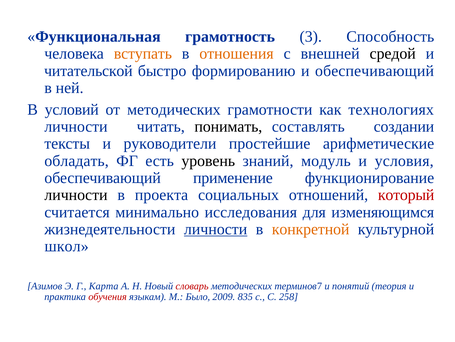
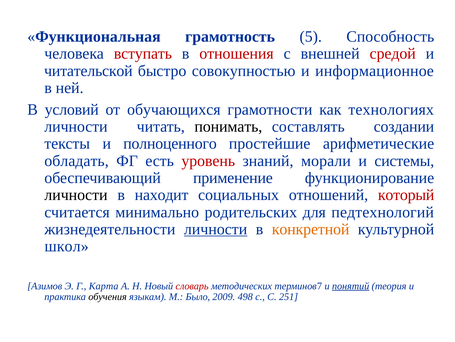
3: 3 -> 5
вступать colour: orange -> red
отношения colour: orange -> red
средой colour: black -> red
формированию: формированию -> совокупностью
и обеспечивающий: обеспечивающий -> информационное
от методических: методических -> обучающихся
руководители: руководители -> полноценного
уровень colour: black -> red
модуль: модуль -> морали
условия: условия -> системы
проекта: проекта -> находит
исследования: исследования -> родительских
изменяющимся: изменяющимся -> педтехнологий
понятий underline: none -> present
обучения colour: red -> black
835: 835 -> 498
258: 258 -> 251
